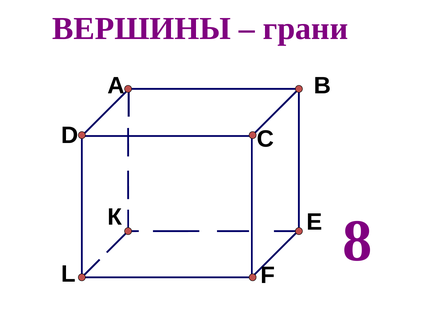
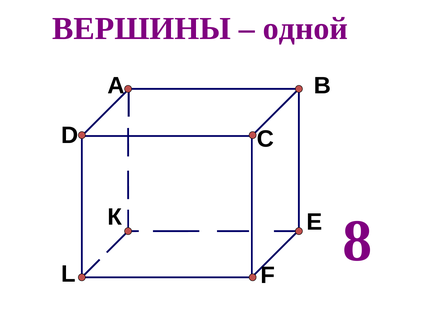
грани: грани -> одной
